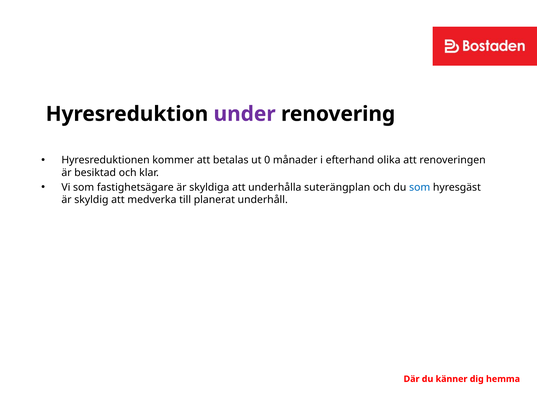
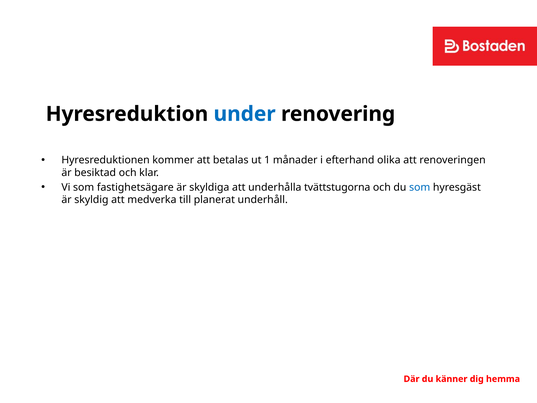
under colour: purple -> blue
0: 0 -> 1
suterängplan: suterängplan -> tvättstugorna
